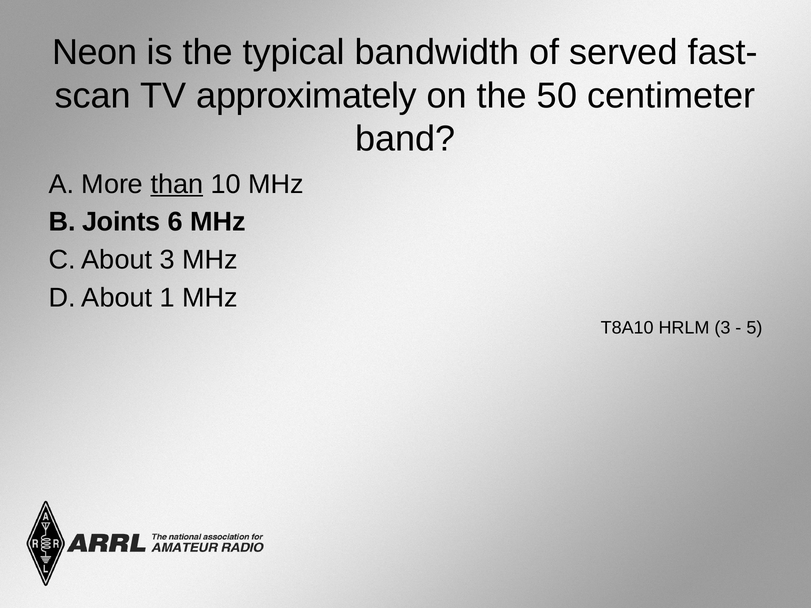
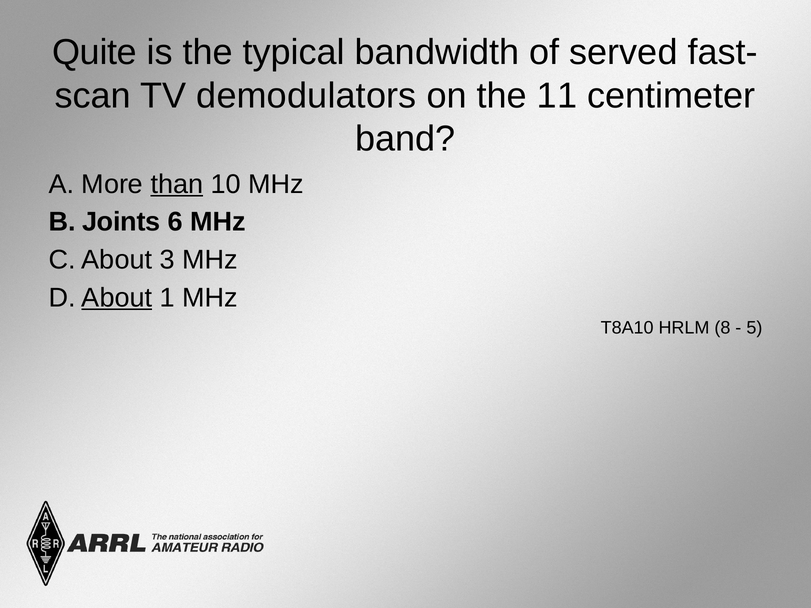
Neon: Neon -> Quite
approximately: approximately -> demodulators
50: 50 -> 11
About at (117, 298) underline: none -> present
HRLM 3: 3 -> 8
